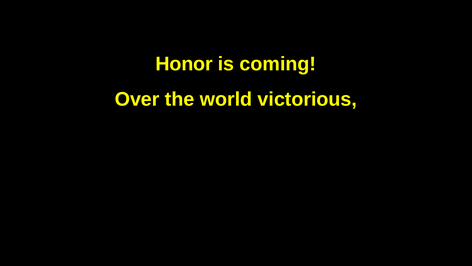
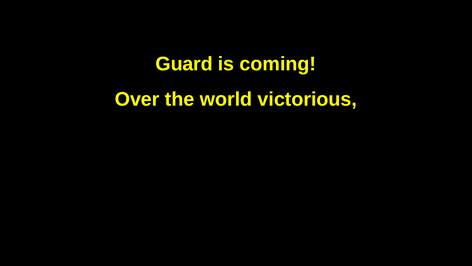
Honor: Honor -> Guard
